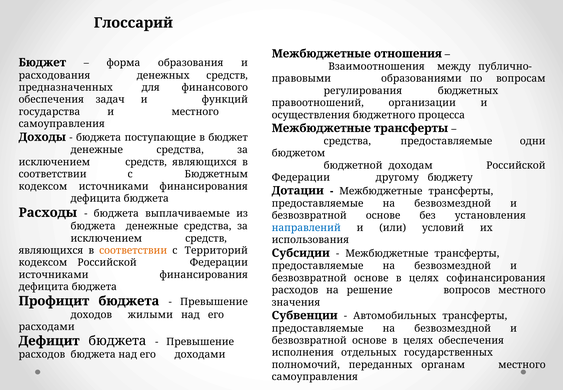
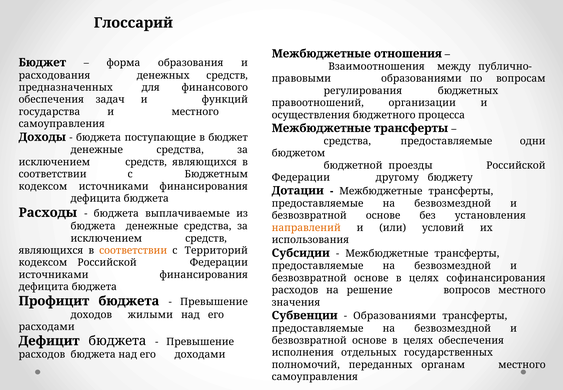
доходам: доходам -> проезды
направлений colour: blue -> orange
Автомобильных at (395, 316): Автомобильных -> Образованиями
